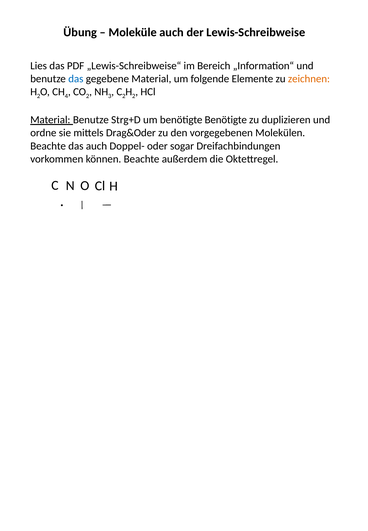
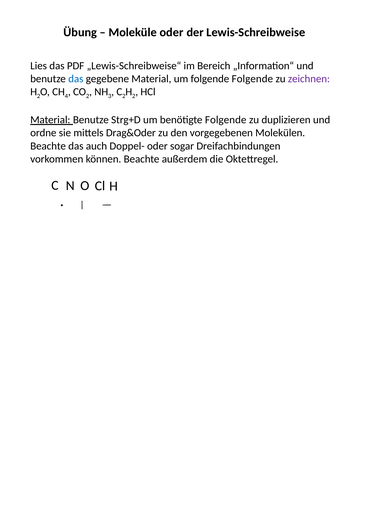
Moleküle auch: auch -> oder
folgende Elemente: Elemente -> Folgende
zeichnen colour: orange -> purple
benötigte Benötigte: Benötigte -> Folgende
